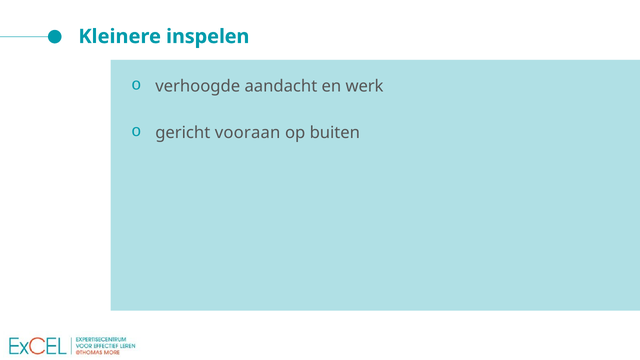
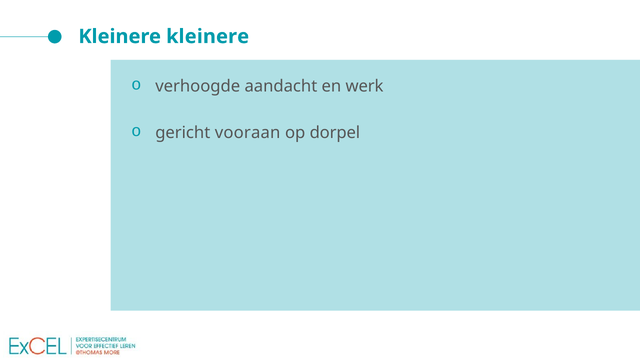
Kleinere inspelen: inspelen -> kleinere
buiten: buiten -> dorpel
